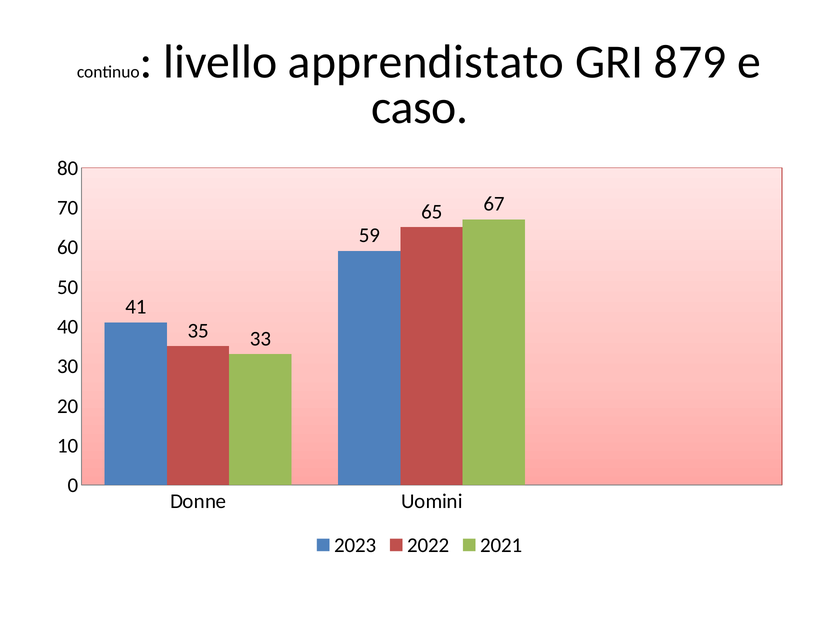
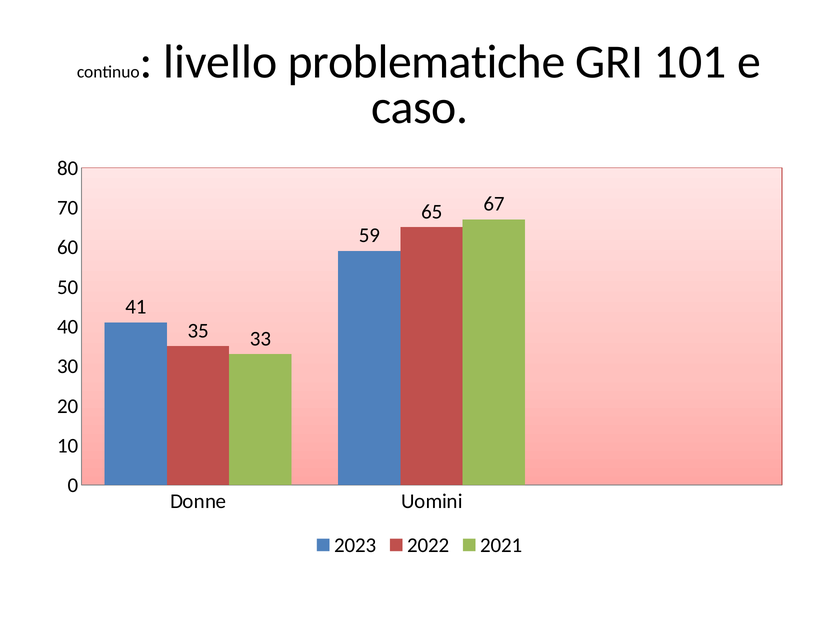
apprendistato: apprendistato -> problematiche
879: 879 -> 101
